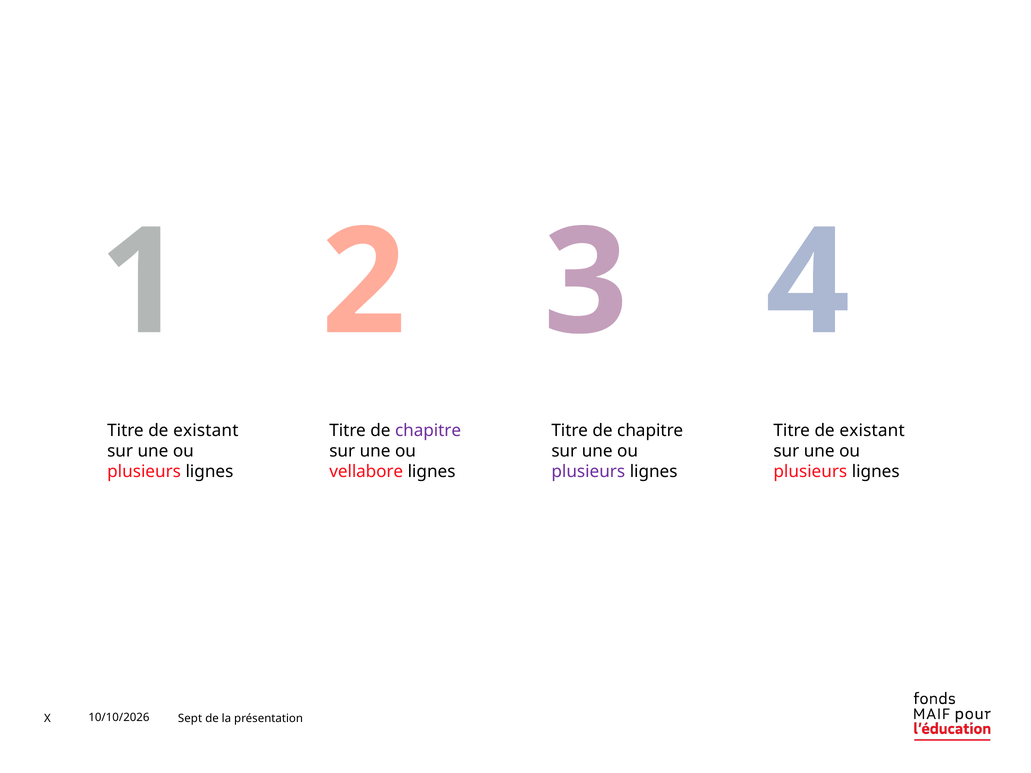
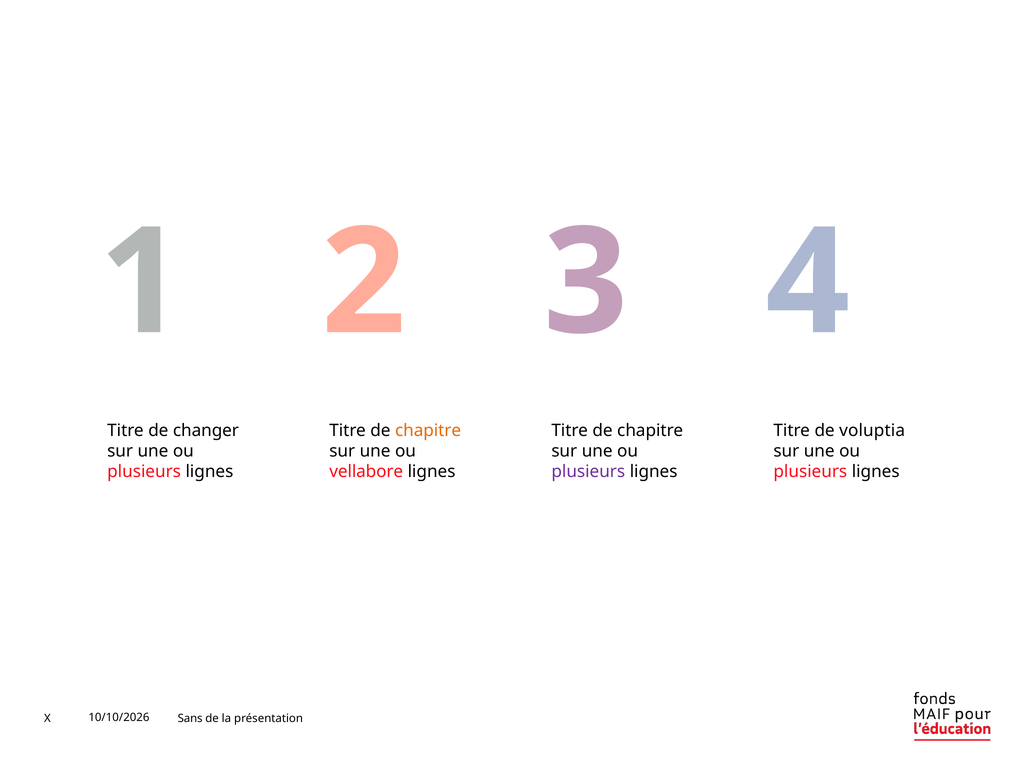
existant at (206, 431): existant -> changer
chapitre at (428, 431) colour: purple -> orange
existant at (872, 431): existant -> voluptia
Sept: Sept -> Sans
